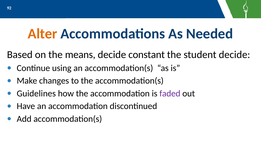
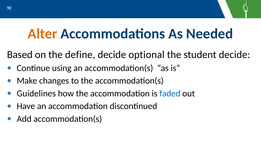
means: means -> define
constant: constant -> optional
faded colour: purple -> blue
